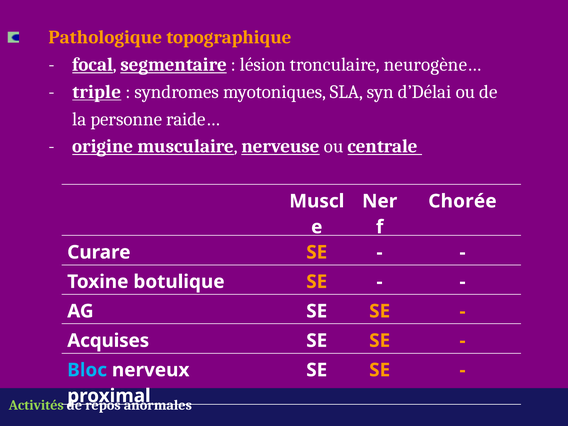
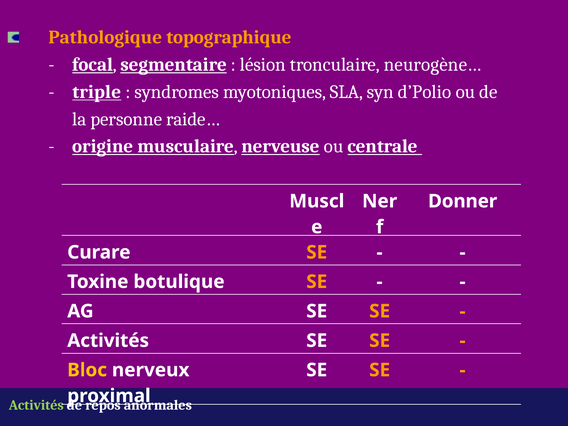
d’Délai: d’Délai -> d’Polio
Chorée: Chorée -> Donner
Acquises at (108, 341): Acquises -> Activités
Bloc colour: light blue -> yellow
